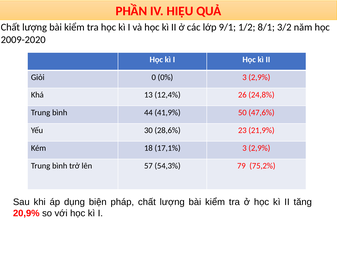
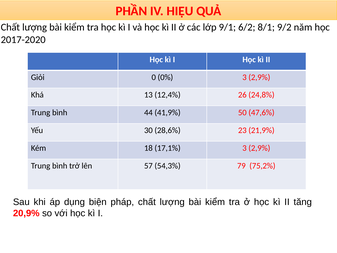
1/2: 1/2 -> 6/2
3/2: 3/2 -> 9/2
2009-2020: 2009-2020 -> 2017-2020
